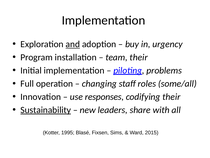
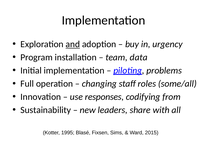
team their: their -> data
codifying their: their -> from
Sustainability underline: present -> none
